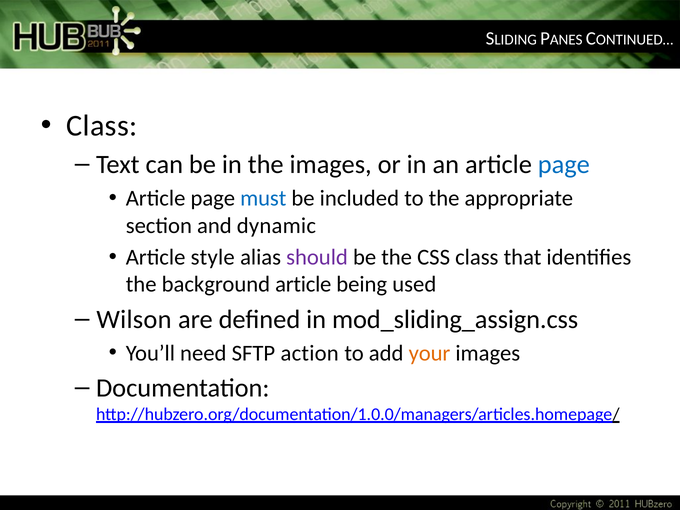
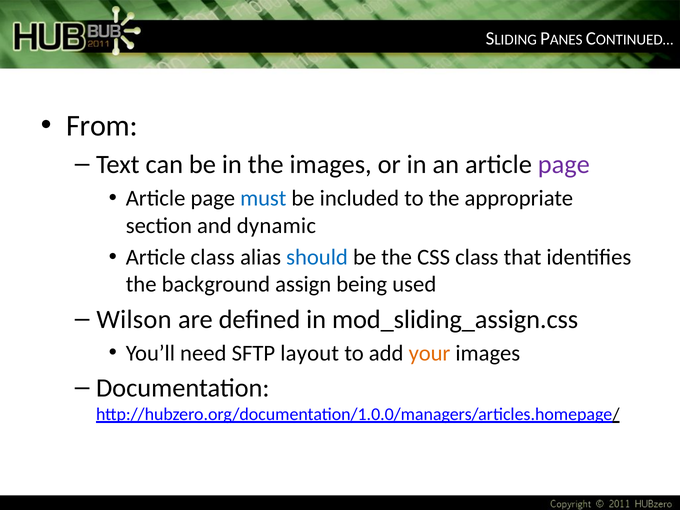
Class at (102, 126): Class -> From
page at (564, 165) colour: blue -> purple
Article style: style -> class
should colour: purple -> blue
background article: article -> assign
action: action -> layout
